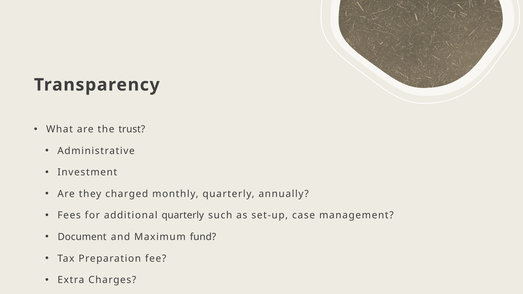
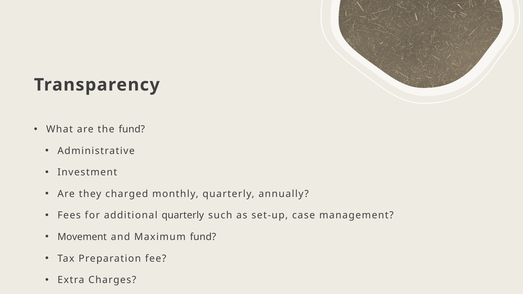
the trust: trust -> fund
Document: Document -> Movement
